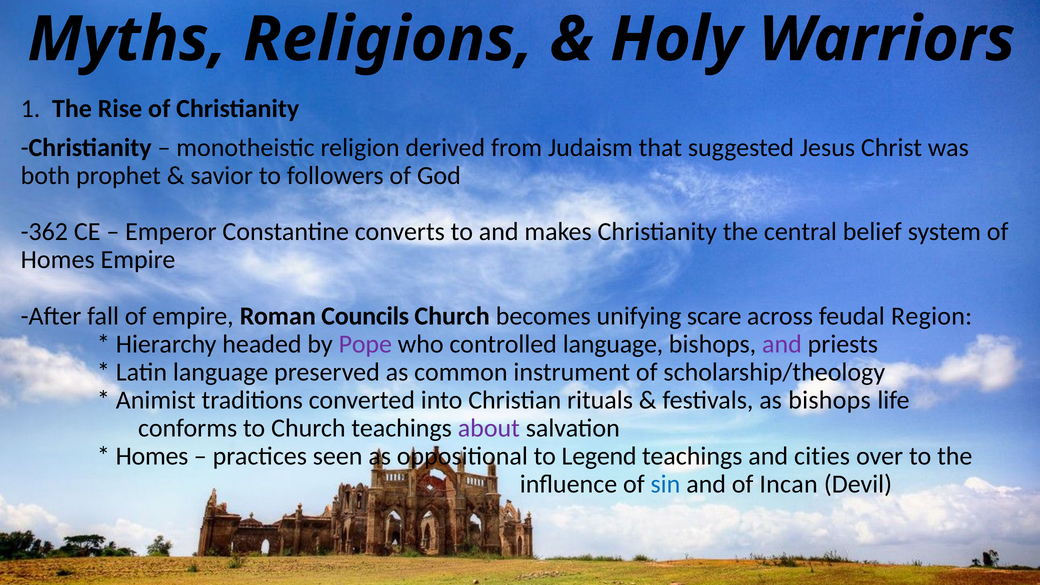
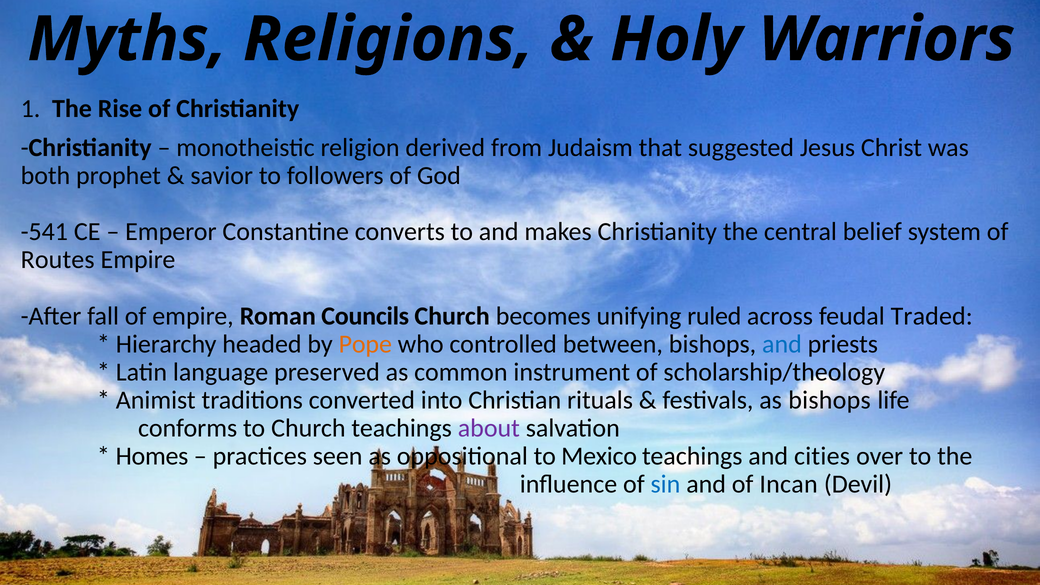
-362: -362 -> -541
Homes at (58, 260): Homes -> Routes
scare: scare -> ruled
Region: Region -> Traded
Pope colour: purple -> orange
controlled language: language -> between
and at (782, 344) colour: purple -> blue
Legend: Legend -> Mexico
